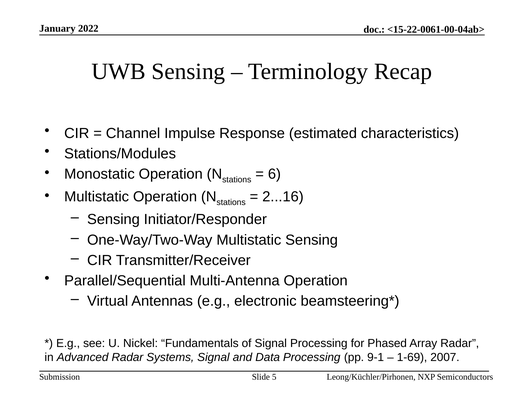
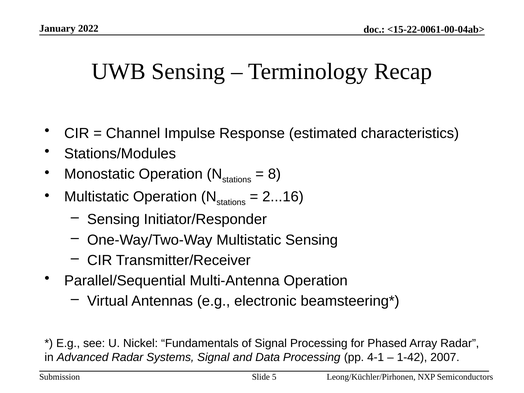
6: 6 -> 8
9-1: 9-1 -> 4-1
1-69: 1-69 -> 1-42
